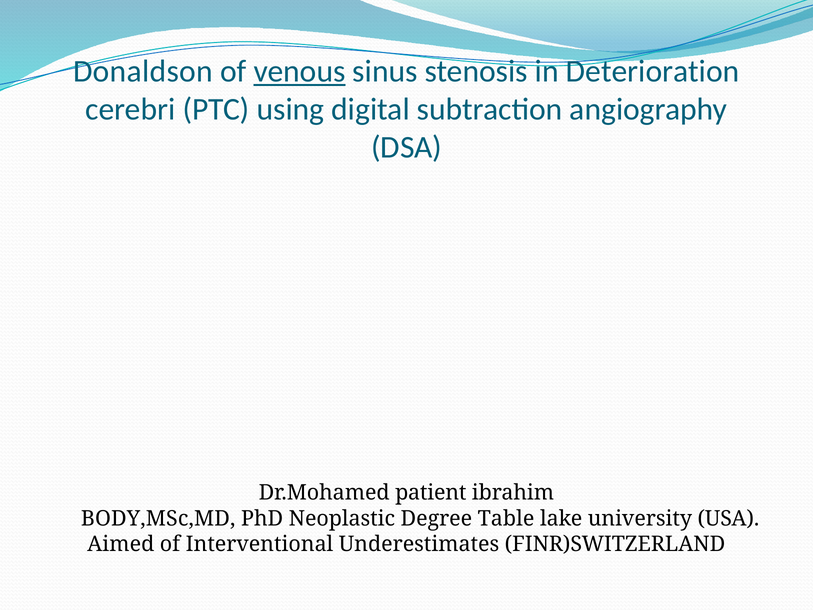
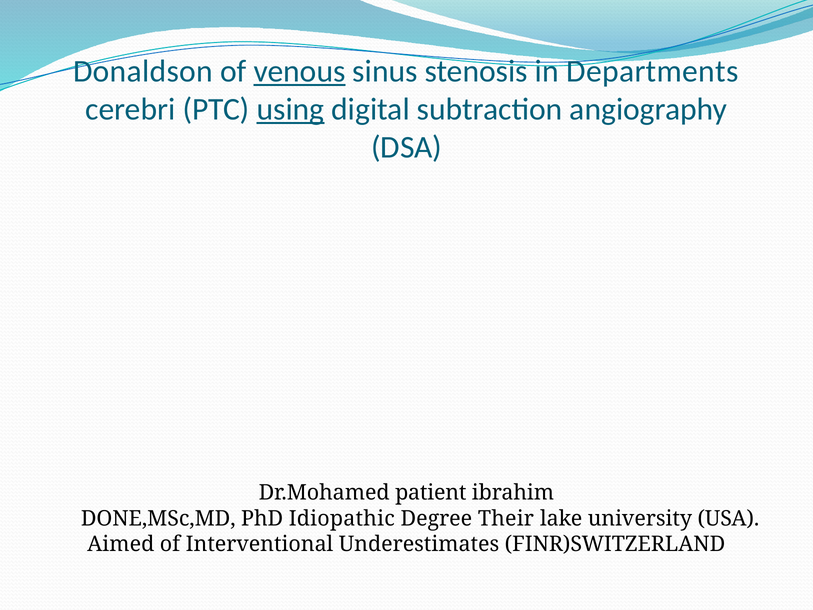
Deterioration: Deterioration -> Departments
using underline: none -> present
BODY,MSc,MD: BODY,MSc,MD -> DONE,MSc,MD
Neoplastic: Neoplastic -> Idiopathic
Table: Table -> Their
